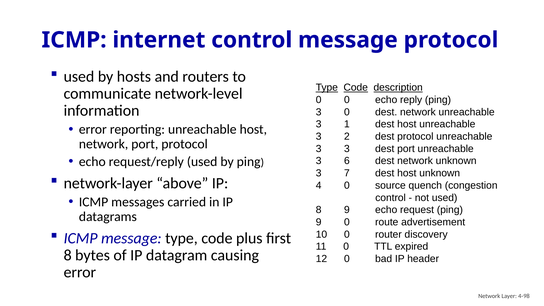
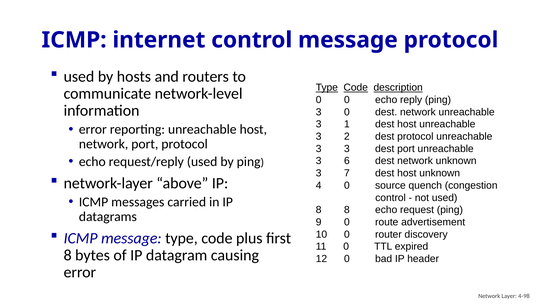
8 9: 9 -> 8
